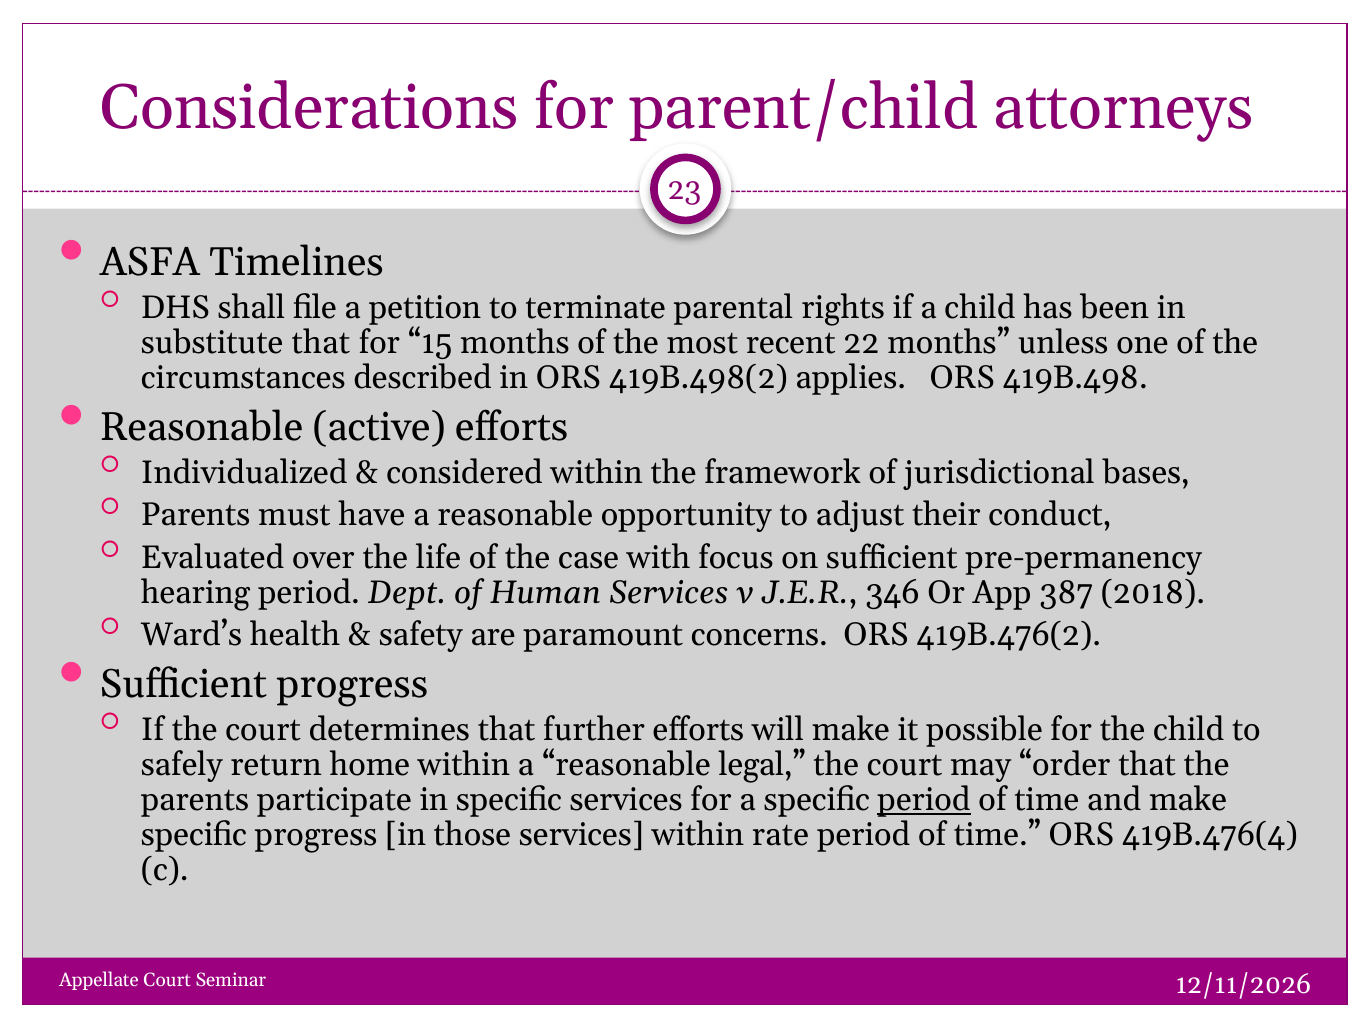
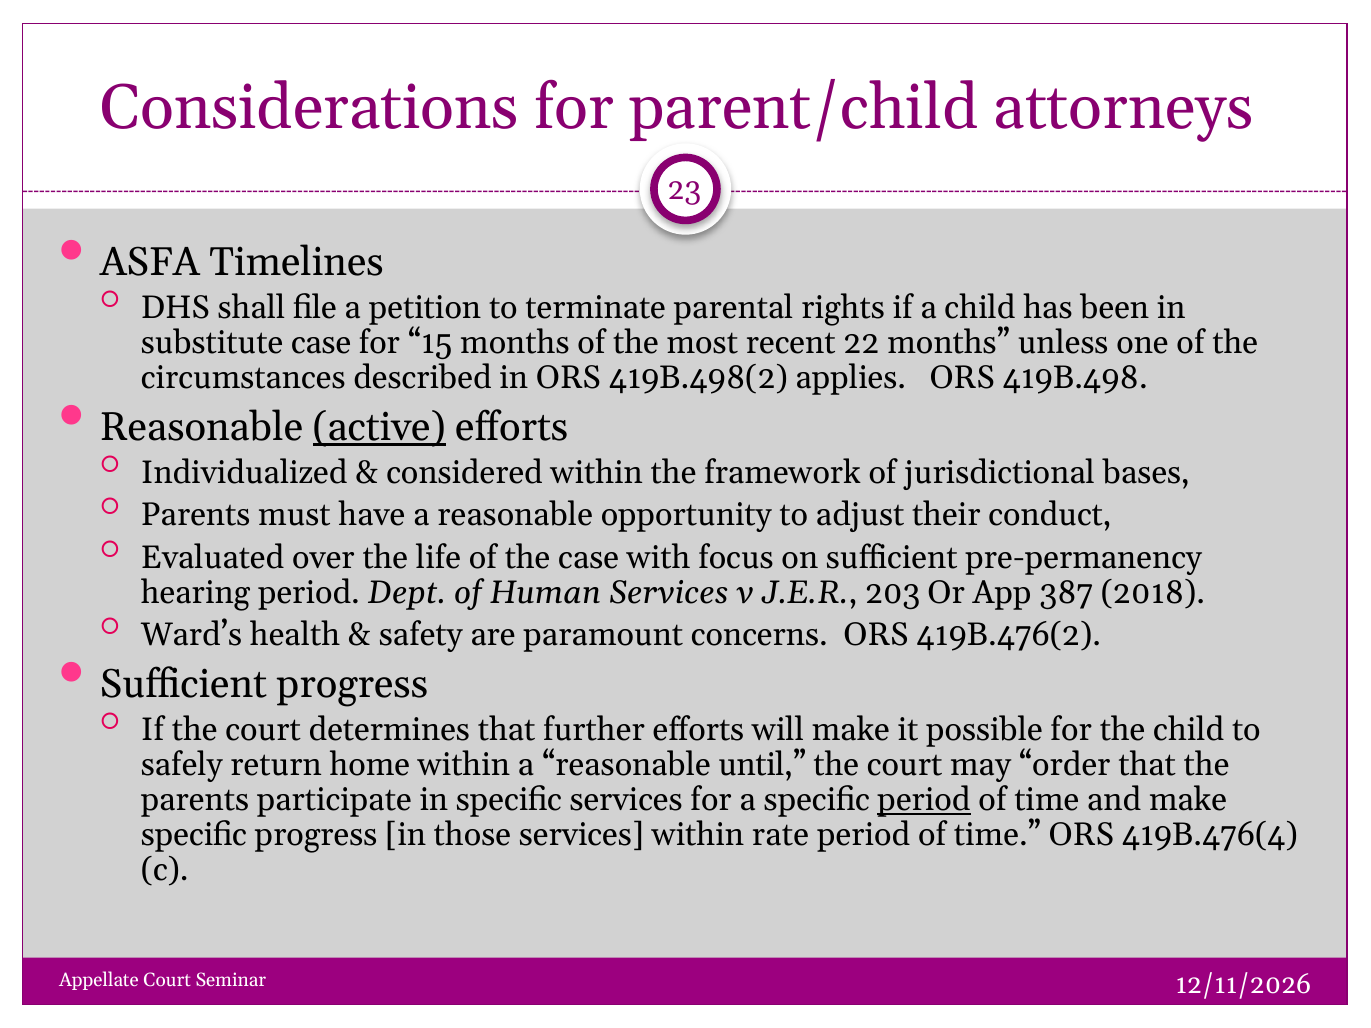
substitute that: that -> case
active underline: none -> present
346: 346 -> 203
legal: legal -> until
